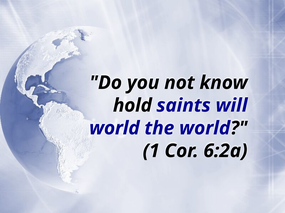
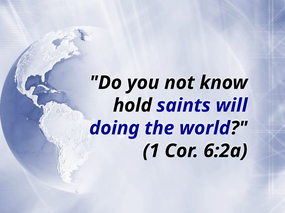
world at (114, 129): world -> doing
